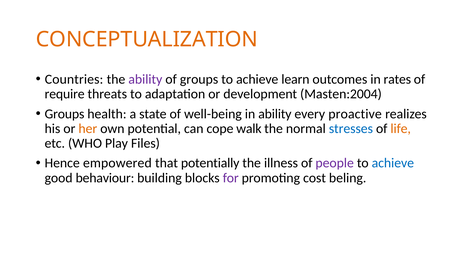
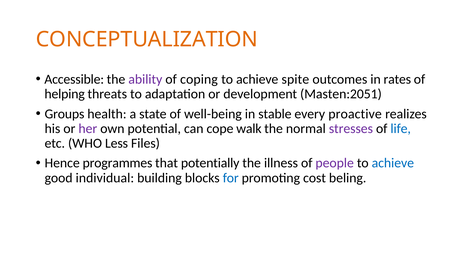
Countries: Countries -> Accessible
of groups: groups -> coping
learn: learn -> spite
require: require -> helping
Masten:2004: Masten:2004 -> Masten:2051
in ability: ability -> stable
her colour: orange -> purple
stresses colour: blue -> purple
life colour: orange -> blue
Play: Play -> Less
empowered: empowered -> programmes
behaviour: behaviour -> individual
for colour: purple -> blue
